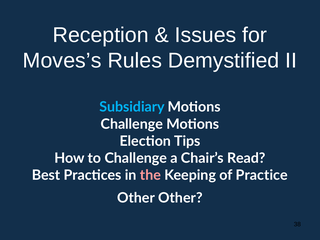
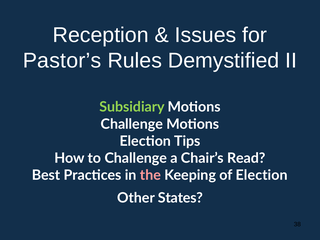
Moves’s: Moves’s -> Pastor’s
Subsidiary colour: light blue -> light green
of Practice: Practice -> Election
Other Other: Other -> States
